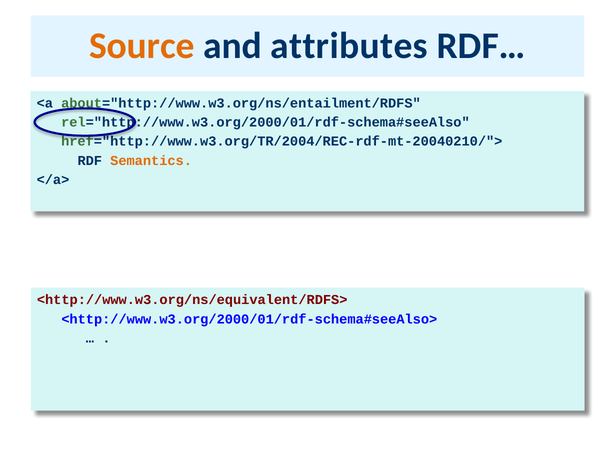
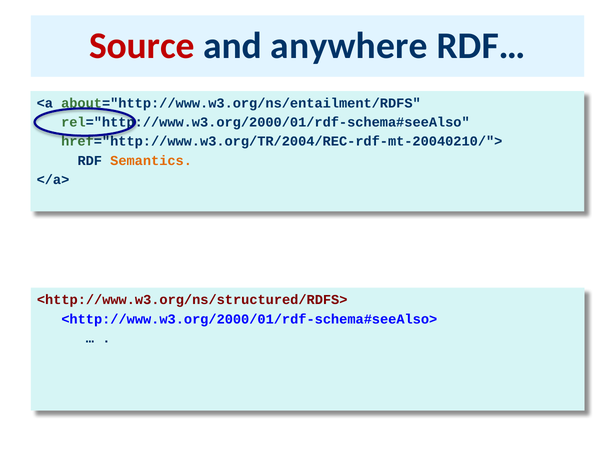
Source colour: orange -> red
attributes: attributes -> anywhere
<http://www.w3.org/ns/equivalent/RDFS>: <http://www.w3.org/ns/equivalent/RDFS> -> <http://www.w3.org/ns/structured/RDFS>
